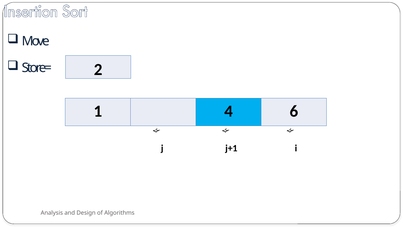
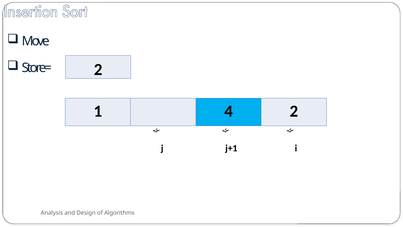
4 6: 6 -> 2
